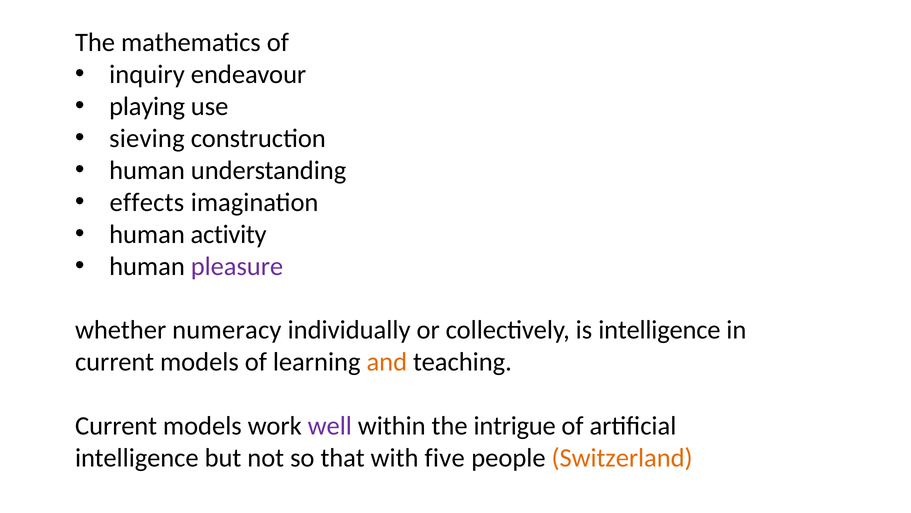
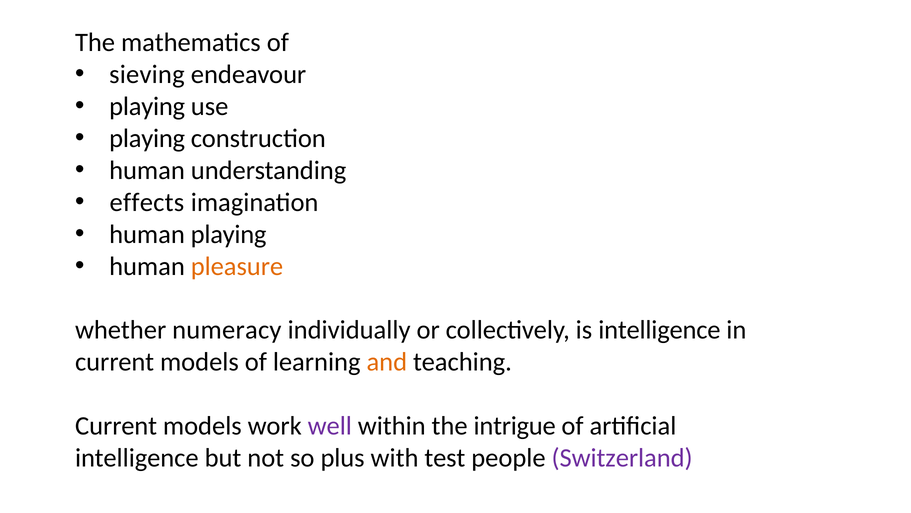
inquiry: inquiry -> sieving
sieving at (147, 138): sieving -> playing
human activity: activity -> playing
pleasure colour: purple -> orange
that: that -> plus
five: five -> test
Switzerland colour: orange -> purple
